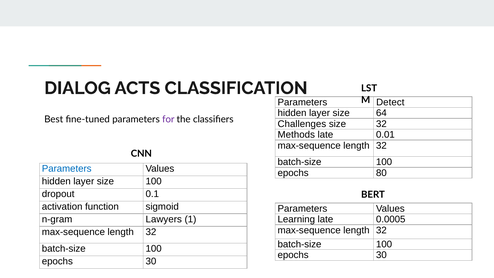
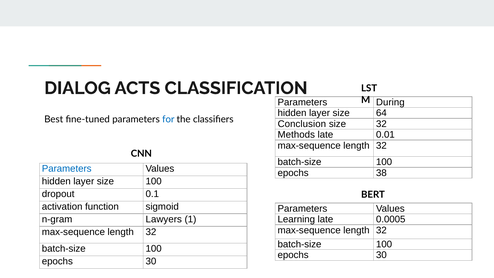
Detect: Detect -> During
for colour: purple -> blue
Challenges: Challenges -> Conclusion
80: 80 -> 38
